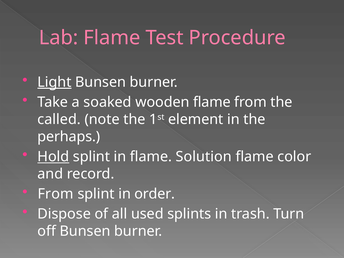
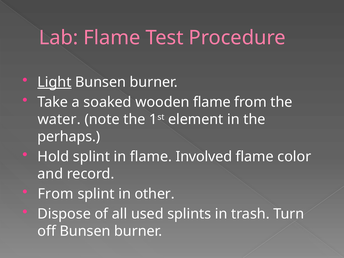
called: called -> water
Hold underline: present -> none
Solution: Solution -> Involved
order: order -> other
